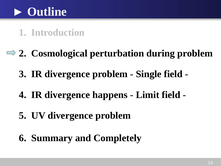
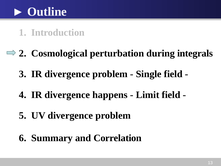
during problem: problem -> integrals
Completely: Completely -> Correlation
